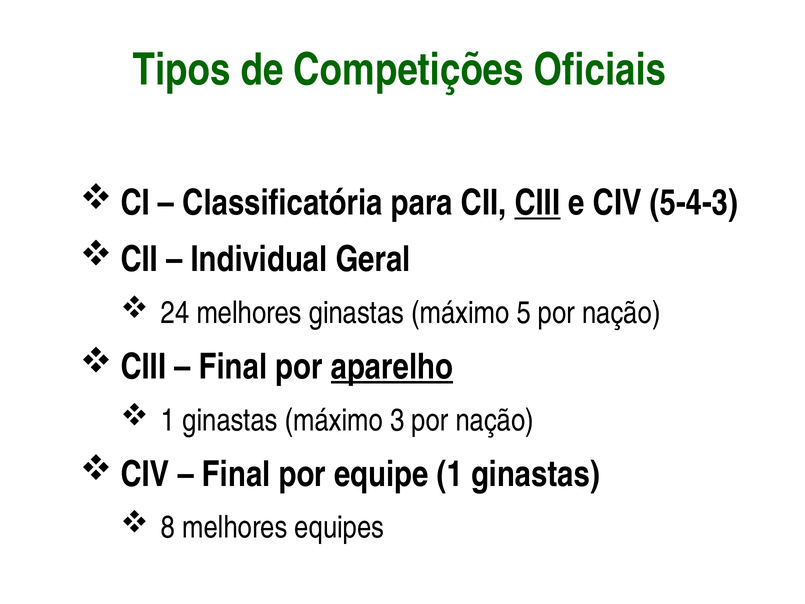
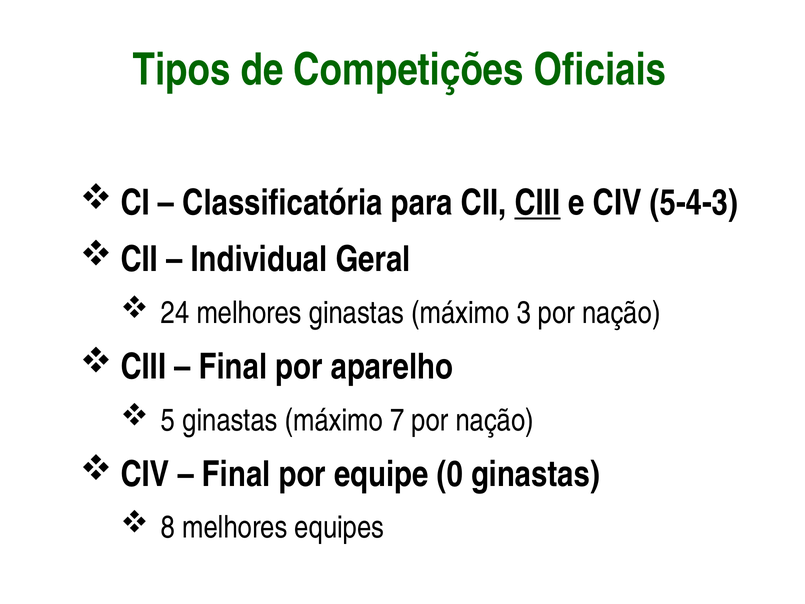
5: 5 -> 3
aparelho underline: present -> none
1 at (168, 420): 1 -> 5
3: 3 -> 7
equipe 1: 1 -> 0
